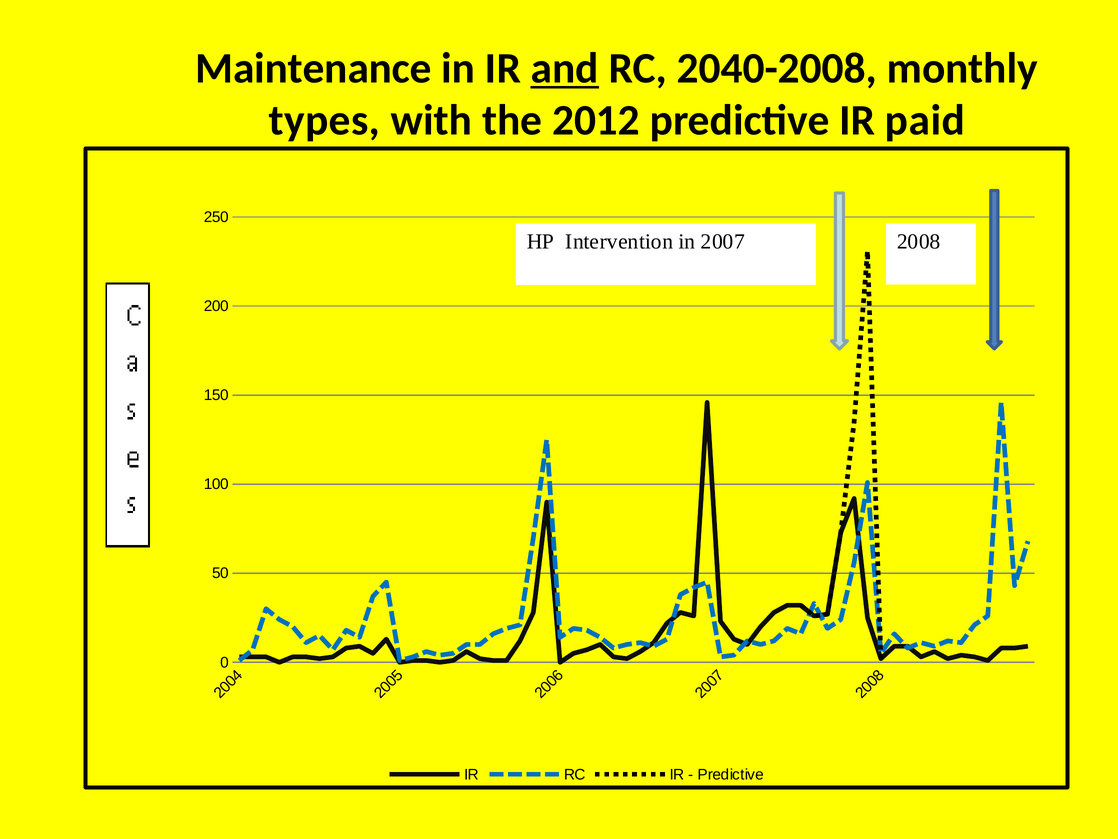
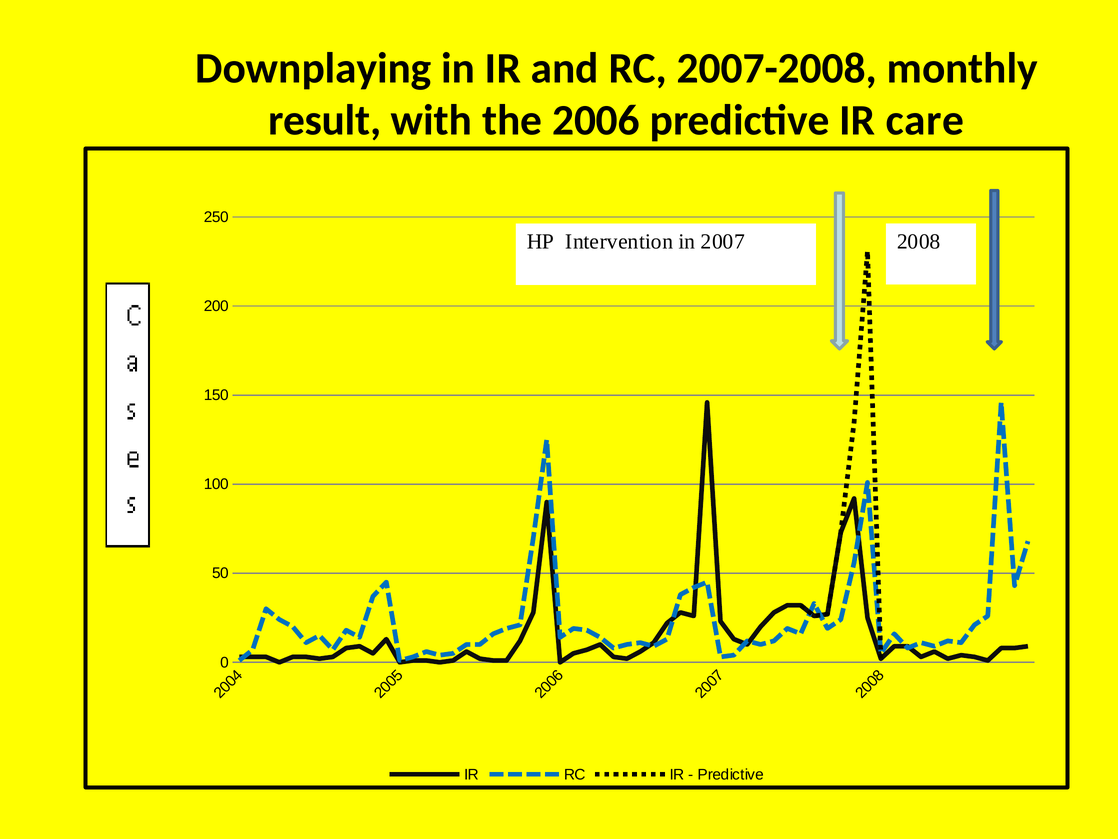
Maintenance: Maintenance -> Downplaying
and underline: present -> none
2040-2008: 2040-2008 -> 2007-2008
types: types -> result
2012: 2012 -> 2006
paid: paid -> care
